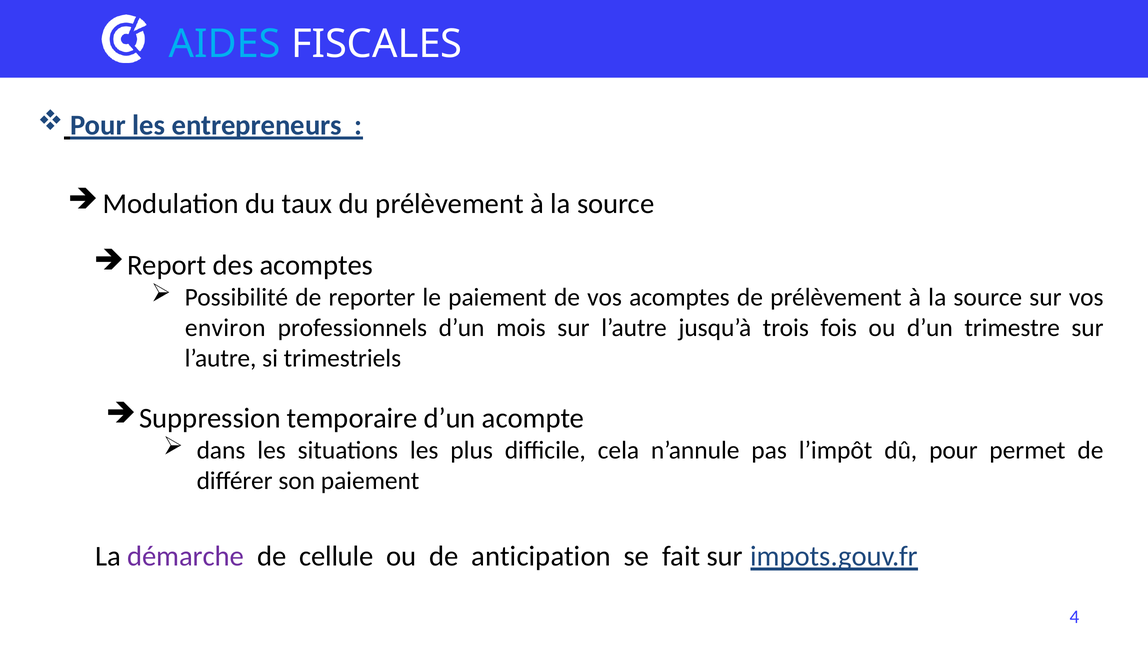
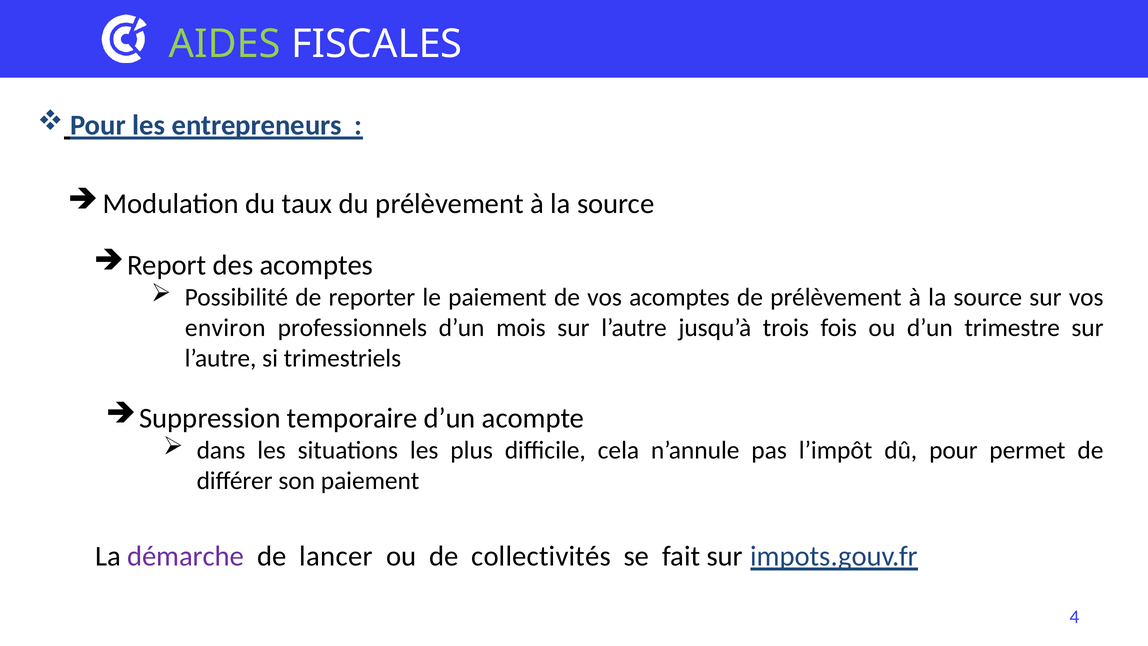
AIDES colour: light blue -> light green
cellule: cellule -> lancer
anticipation: anticipation -> collectivités
